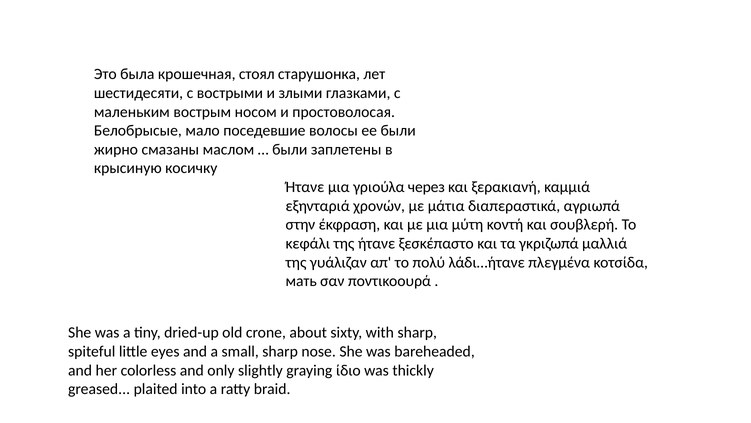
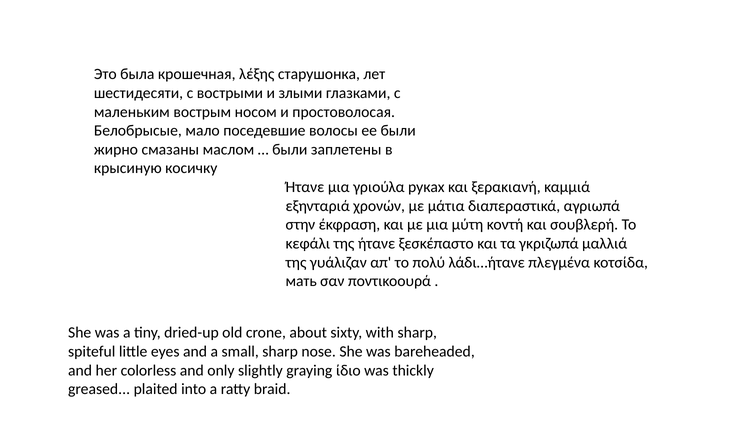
стоял: стоял -> λέξης
через: через -> руках
